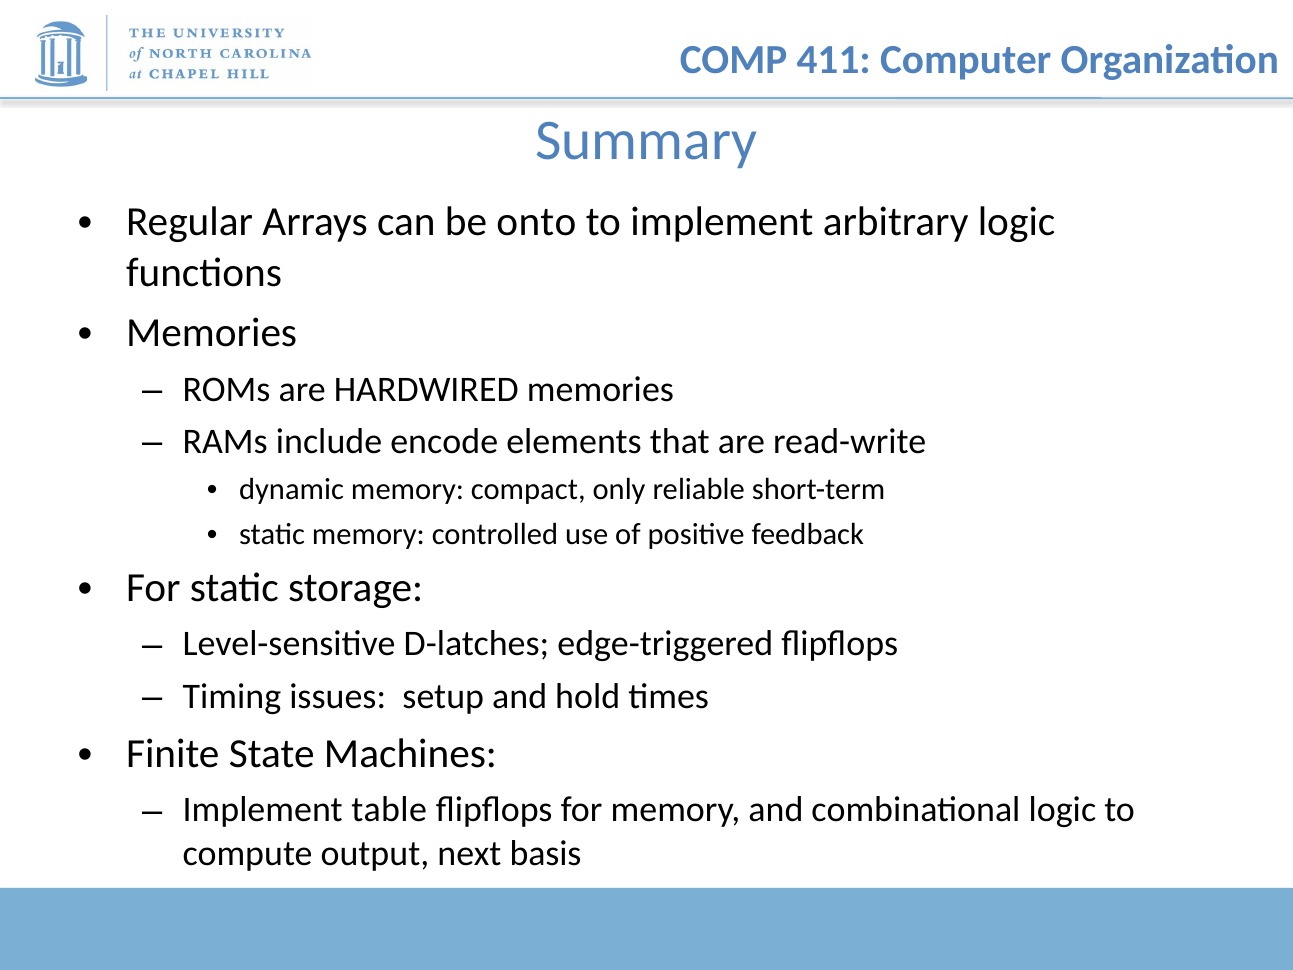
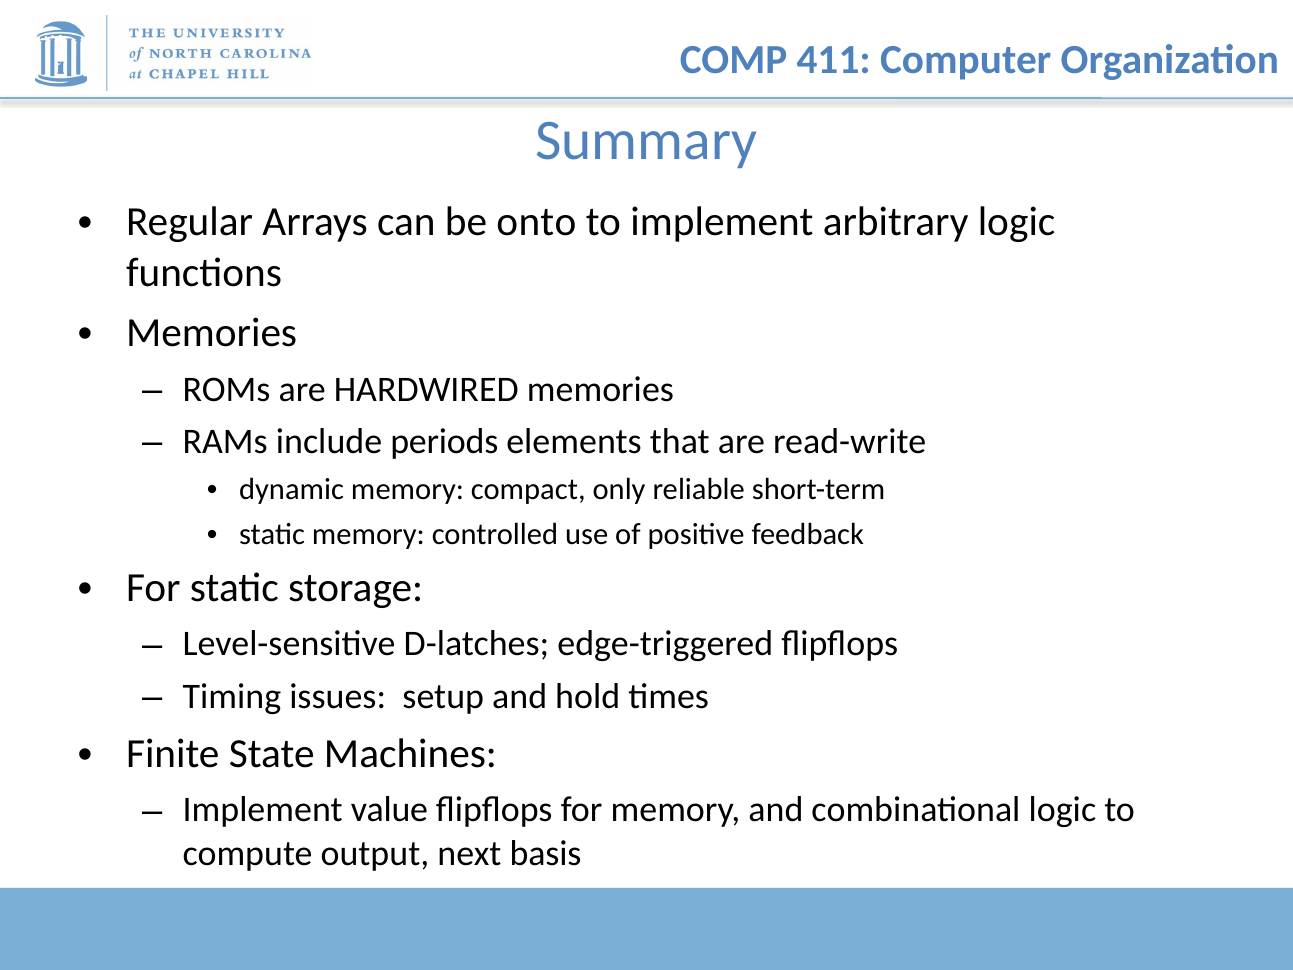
encode: encode -> periods
table: table -> value
